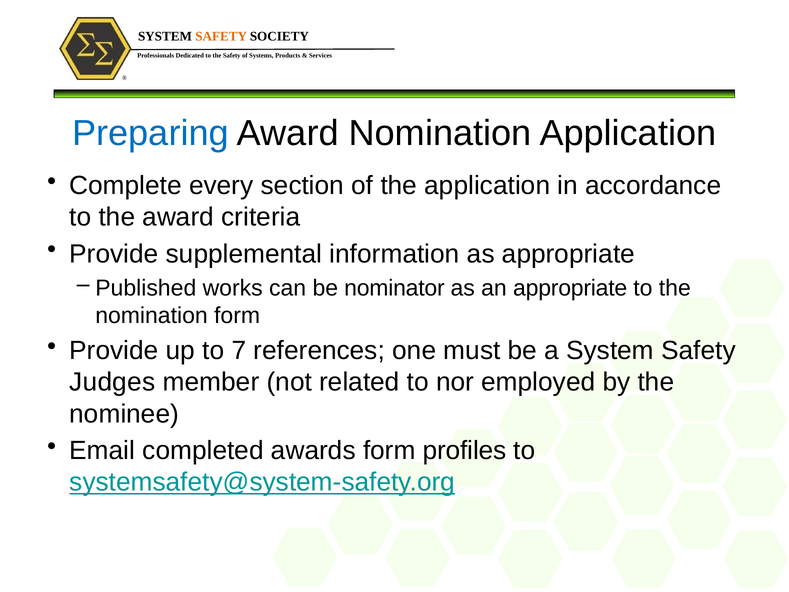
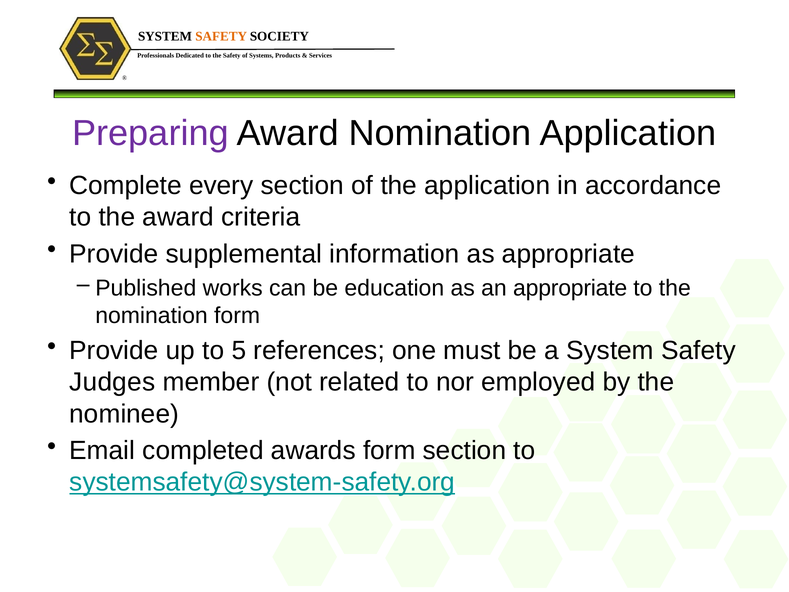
Preparing colour: blue -> purple
nominator: nominator -> education
7: 7 -> 5
form profiles: profiles -> section
